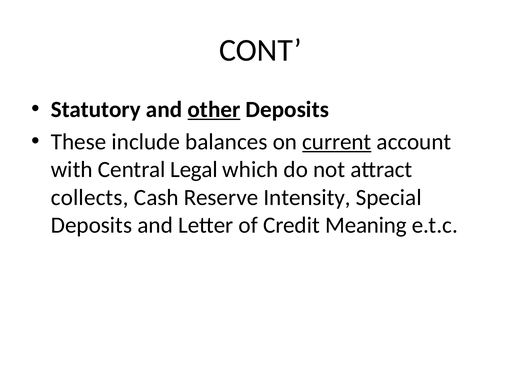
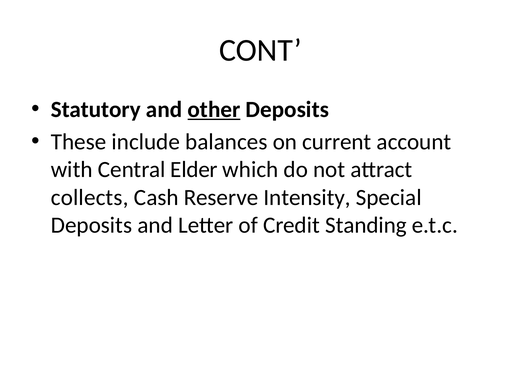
current underline: present -> none
Legal: Legal -> Elder
Meaning: Meaning -> Standing
